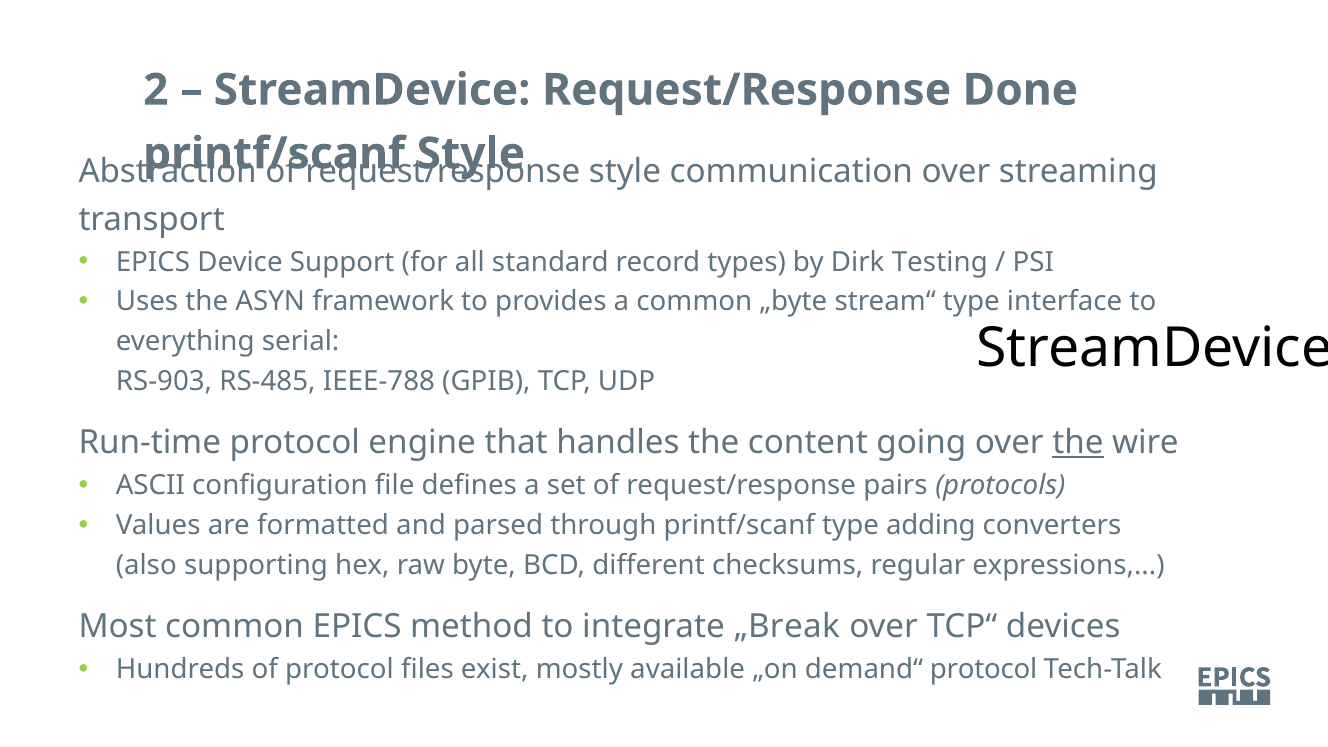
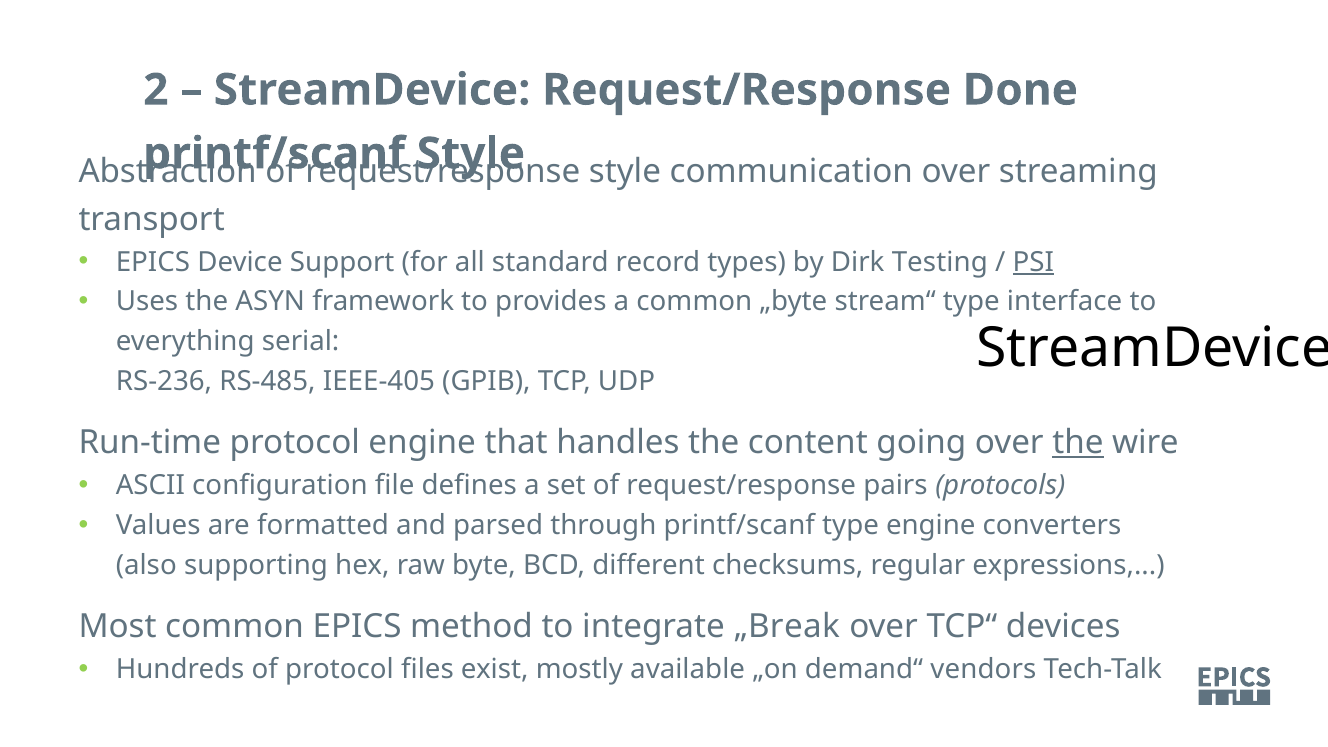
PSI underline: none -> present
RS-903: RS-903 -> RS-236
IEEE-788: IEEE-788 -> IEEE-405
type adding: adding -> engine
demand“ protocol: protocol -> vendors
